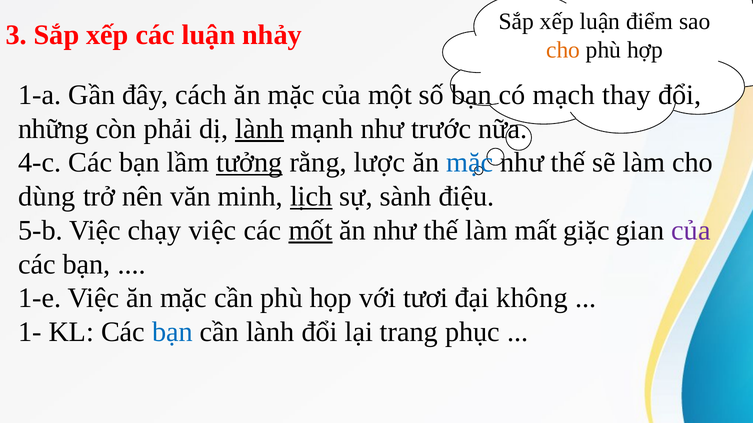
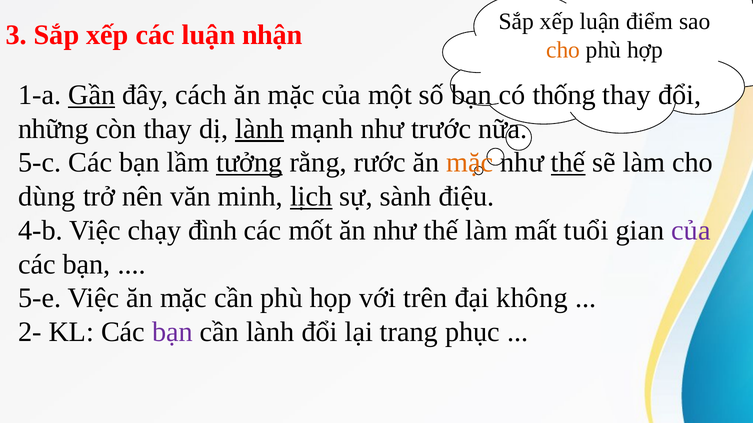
nhảy: nhảy -> nhận
Gần underline: none -> present
mạch: mạch -> thống
còn phải: phải -> thay
4-c: 4-c -> 5-c
lược: lược -> rước
mặc at (470, 163) colour: blue -> orange
thế at (568, 163) underline: none -> present
5-b: 5-b -> 4-b
chạy việc: việc -> đình
mốt underline: present -> none
giặc: giặc -> tuổi
1-e: 1-e -> 5-e
tươi: tươi -> trên
1-: 1- -> 2-
bạn at (172, 332) colour: blue -> purple
